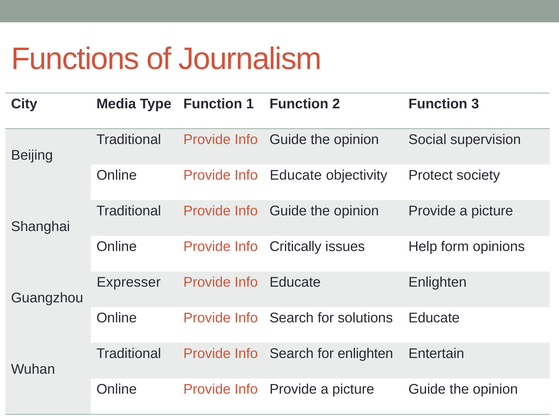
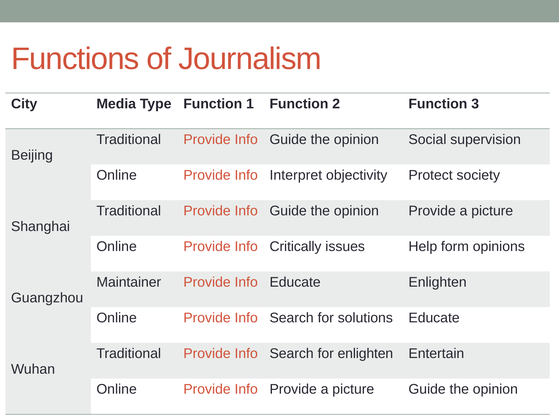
Online Provide Info Educate: Educate -> Interpret
Expresser: Expresser -> Maintainer
